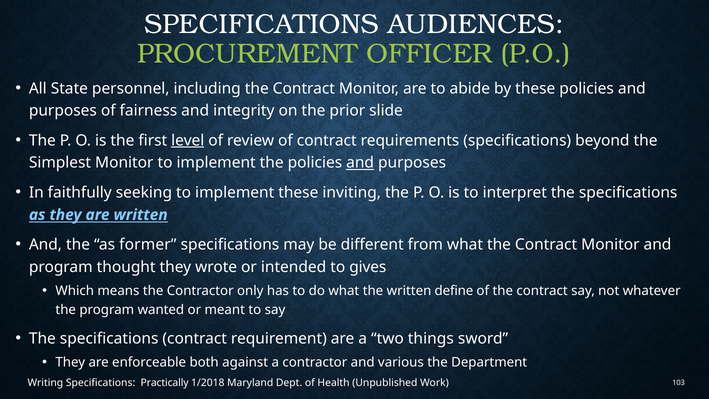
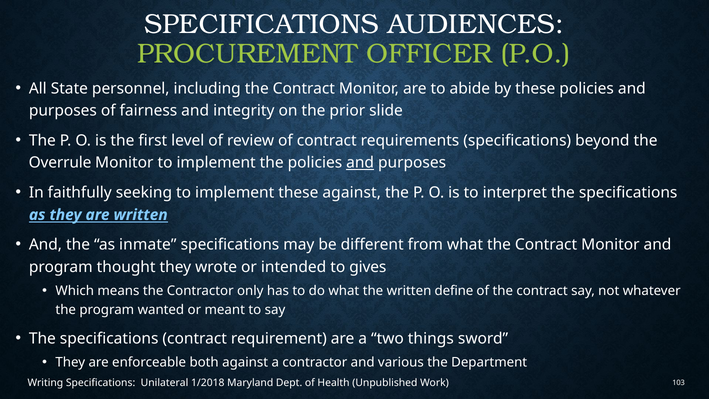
level underline: present -> none
Simplest: Simplest -> Overrule
these inviting: inviting -> against
former: former -> inmate
Practically: Practically -> Unilateral
